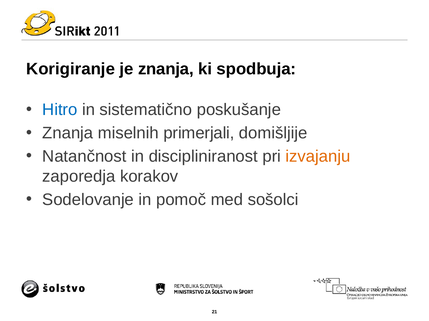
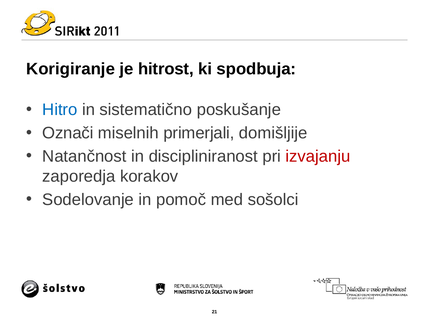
je znanja: znanja -> hitrost
Znanja at (68, 133): Znanja -> Označi
izvajanju colour: orange -> red
